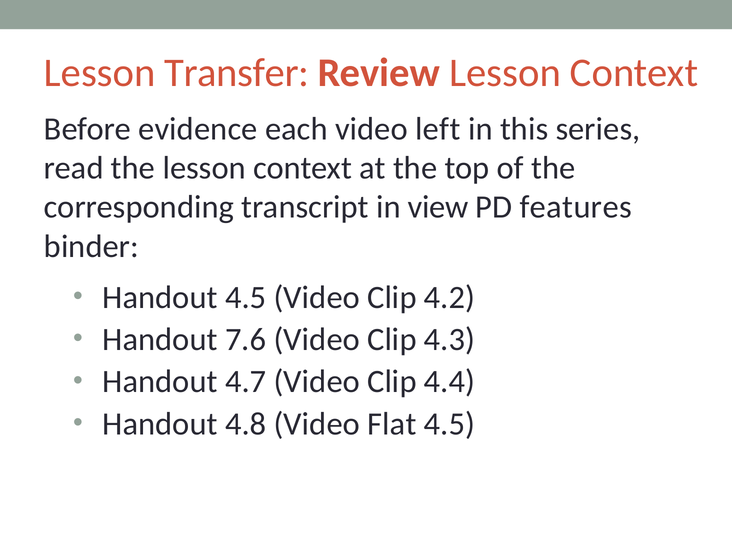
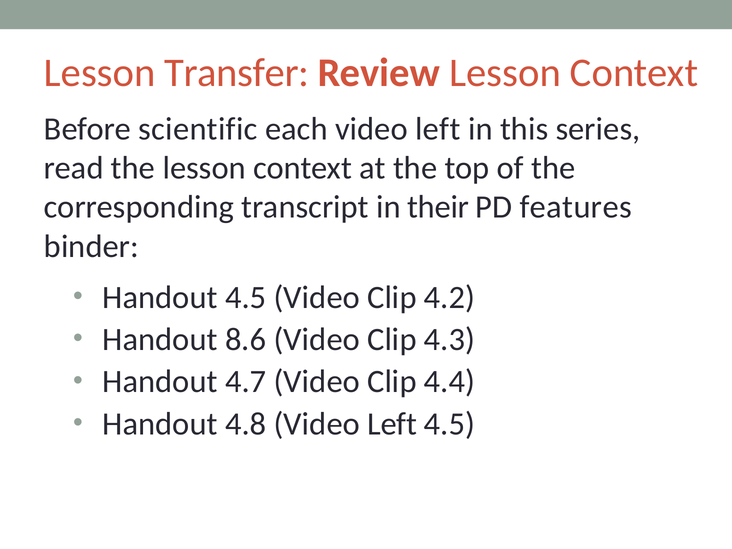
evidence: evidence -> scientific
view: view -> their
7.6: 7.6 -> 8.6
4.8 Video Flat: Flat -> Left
